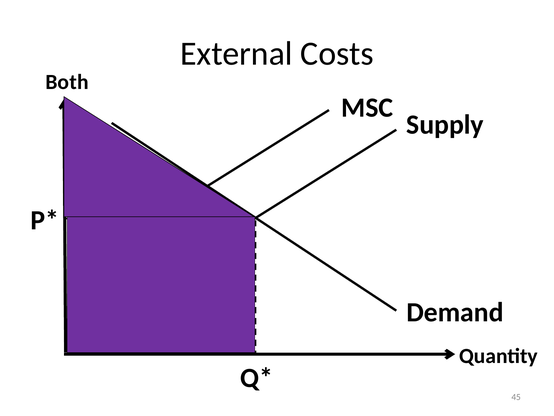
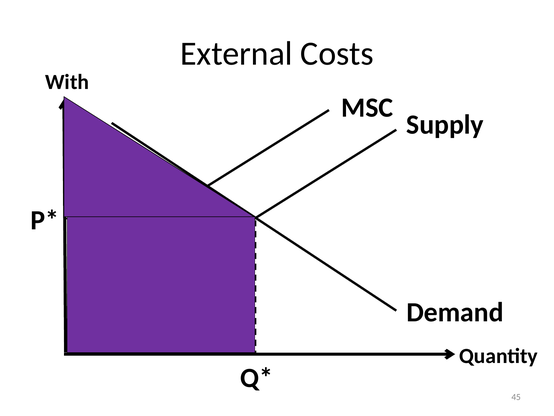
Both: Both -> With
